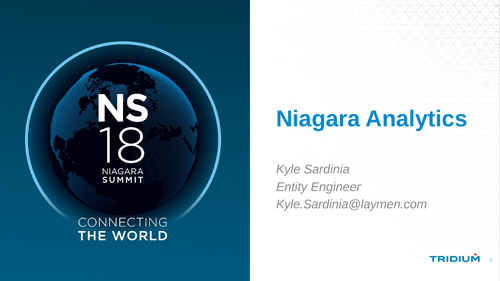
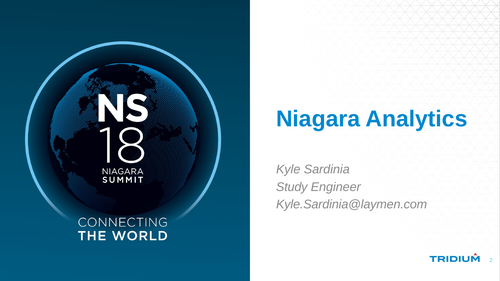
Entity: Entity -> Study
